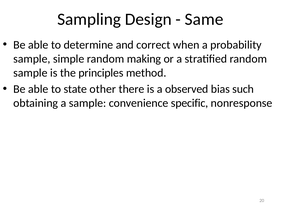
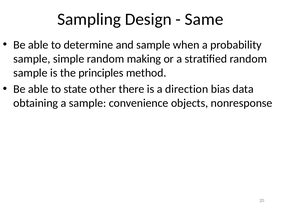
and correct: correct -> sample
observed: observed -> direction
such: such -> data
specific: specific -> objects
